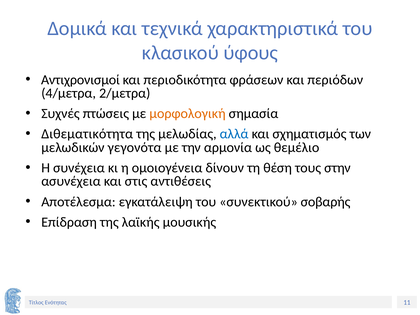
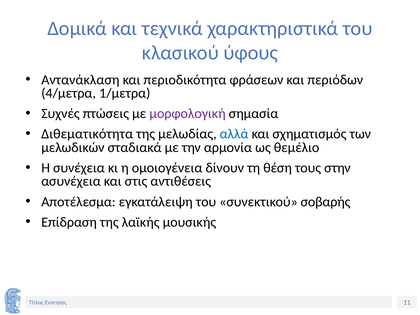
Αντιχρονισμοί: Αντιχρονισμοί -> Αντανάκλαση
2/μετρα: 2/μετρα -> 1/μετρα
μορφολογική colour: orange -> purple
γεγονότα: γεγονότα -> σταδιακά
